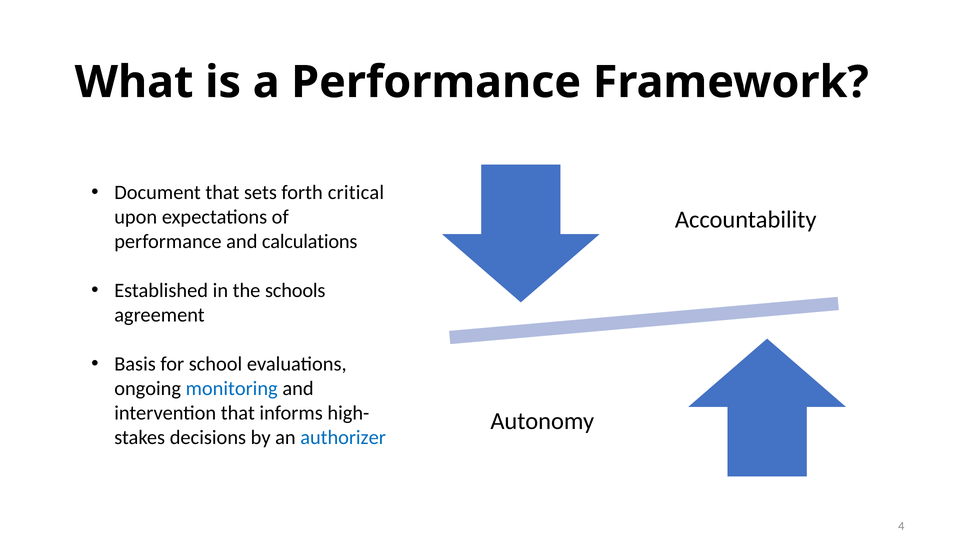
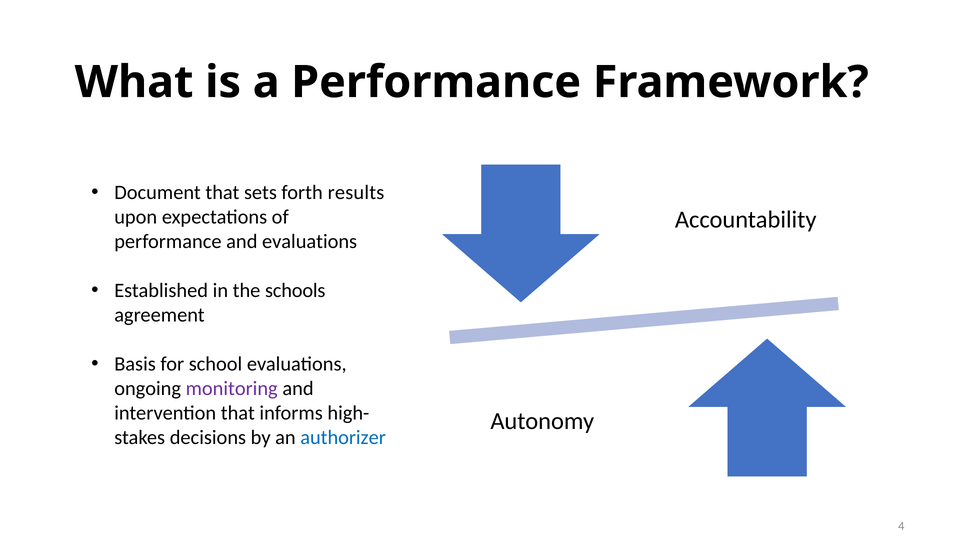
critical: critical -> results
and calculations: calculations -> evaluations
monitoring colour: blue -> purple
